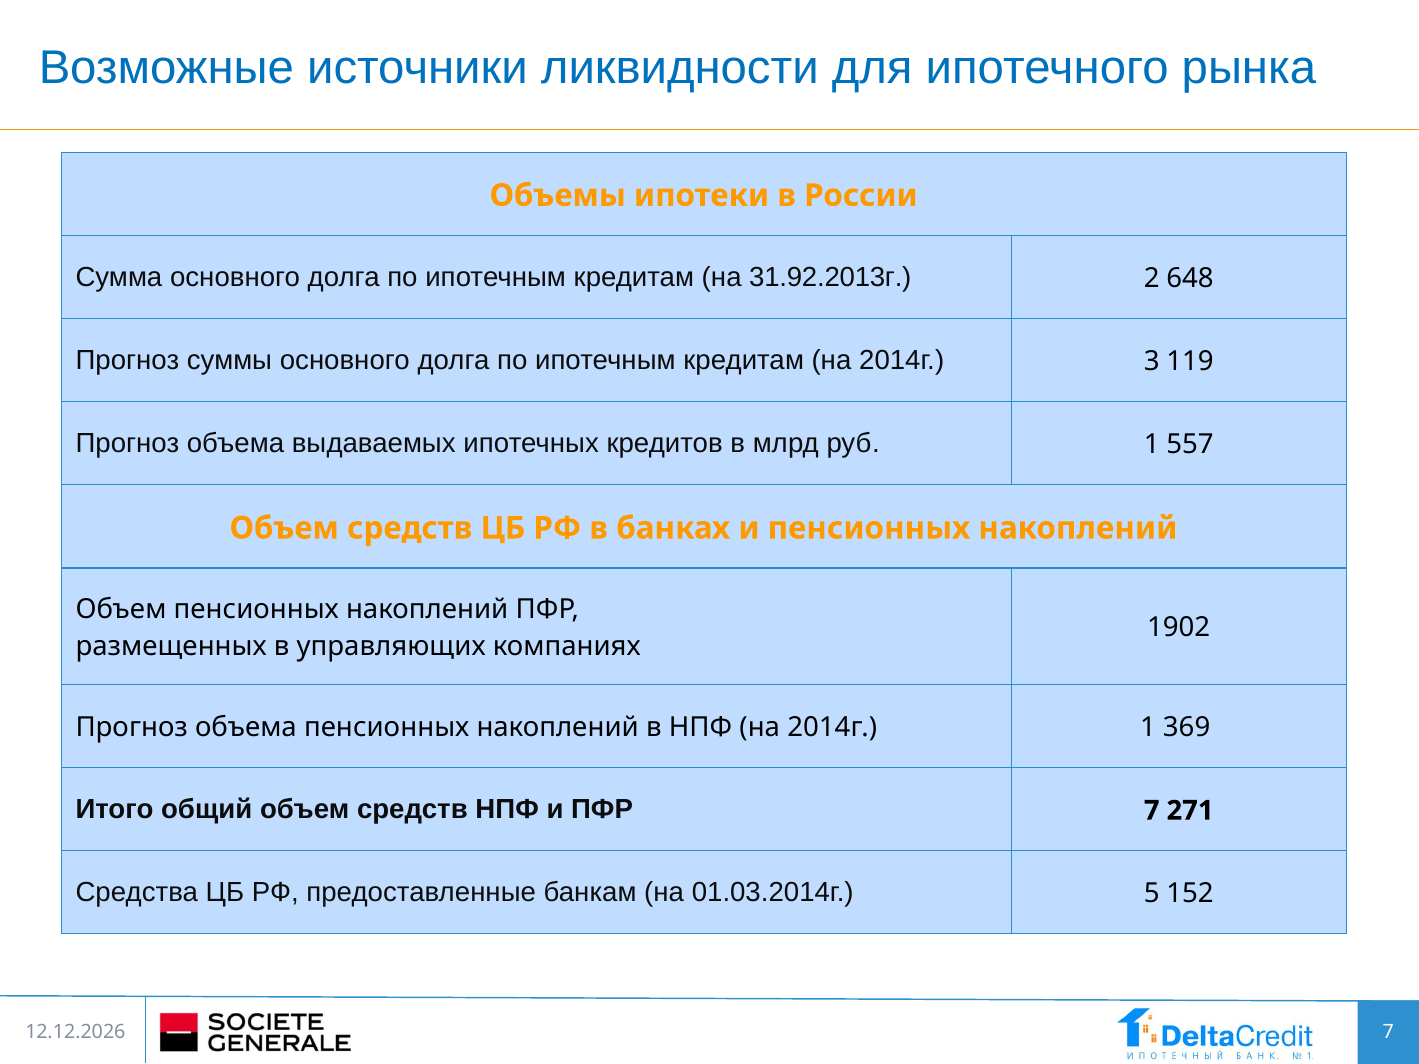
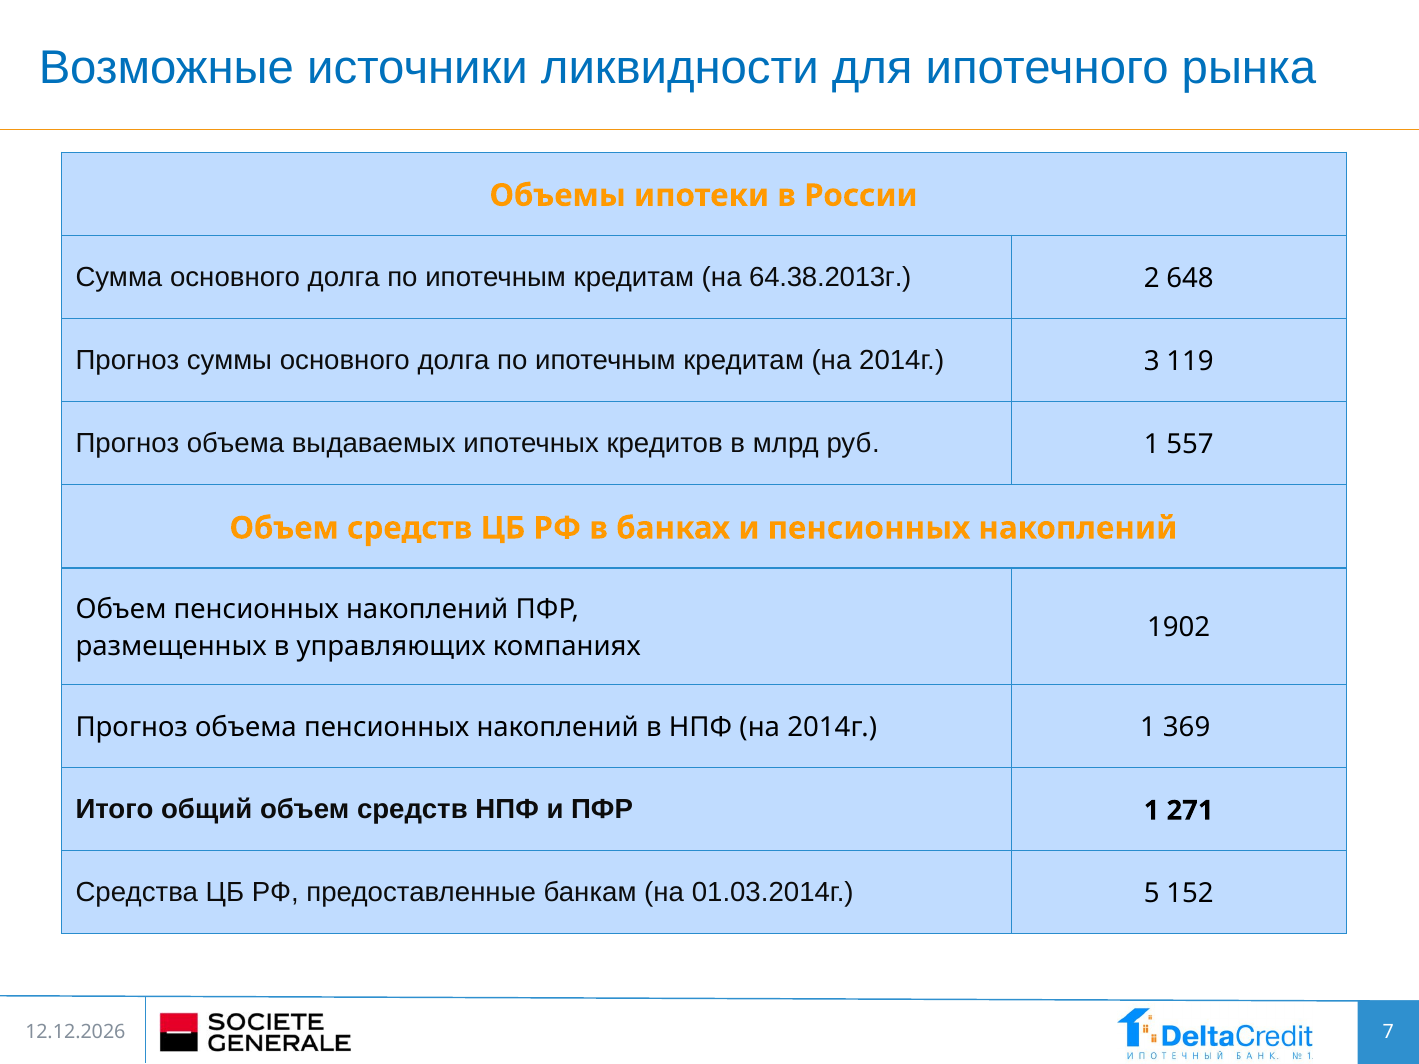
31.92.2013г: 31.92.2013г -> 64.38.2013г
ПФР 7: 7 -> 1
